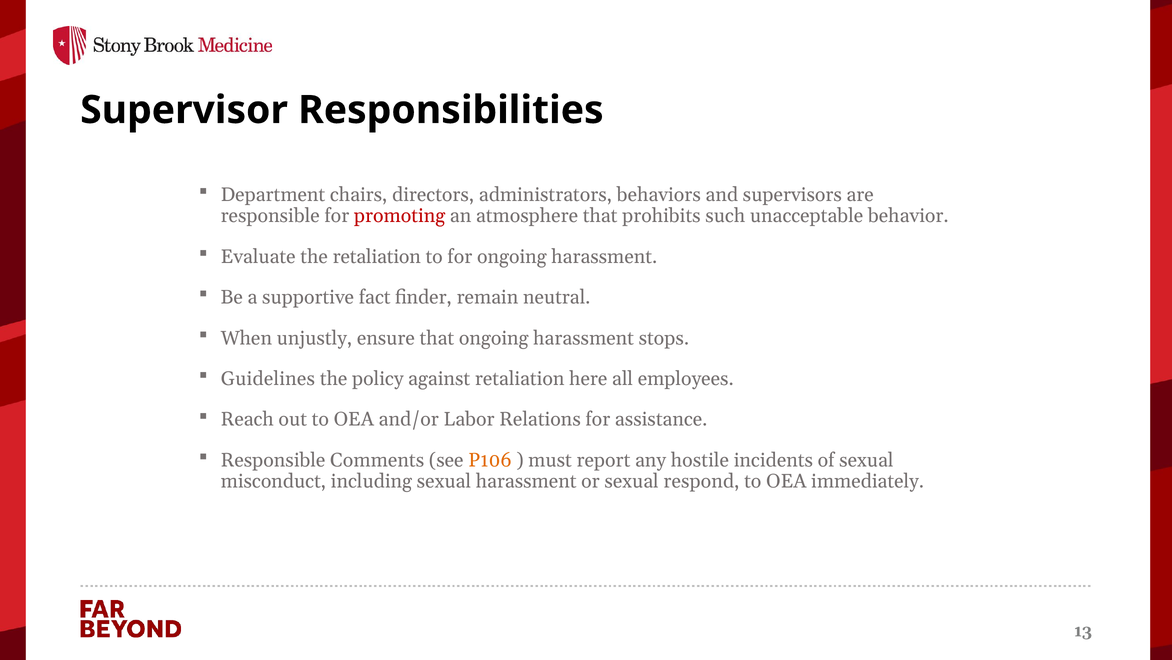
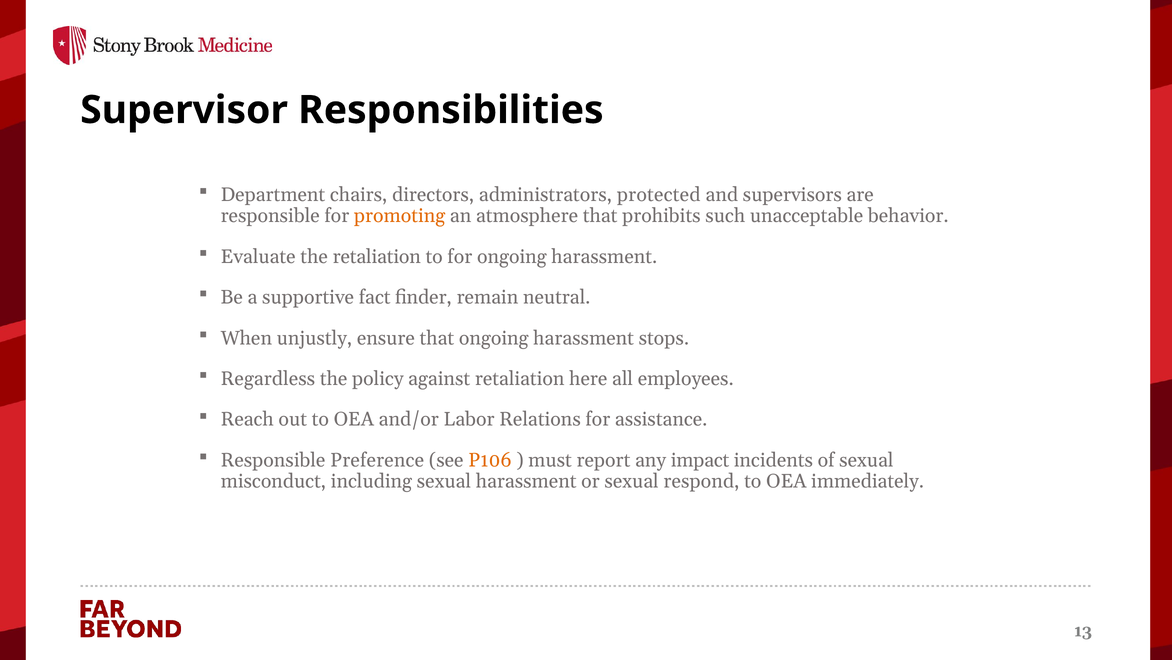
behaviors: behaviors -> protected
promoting colour: red -> orange
Guidelines: Guidelines -> Regardless
Comments: Comments -> Preference
hostile: hostile -> impact
